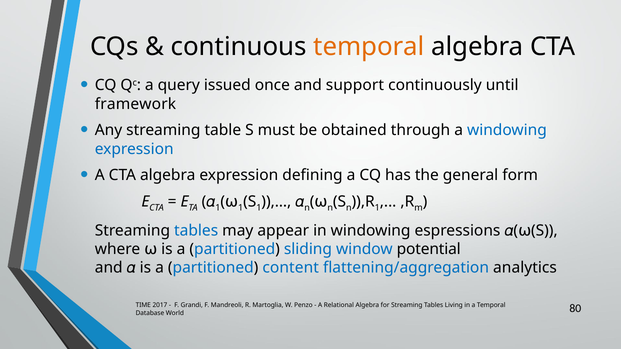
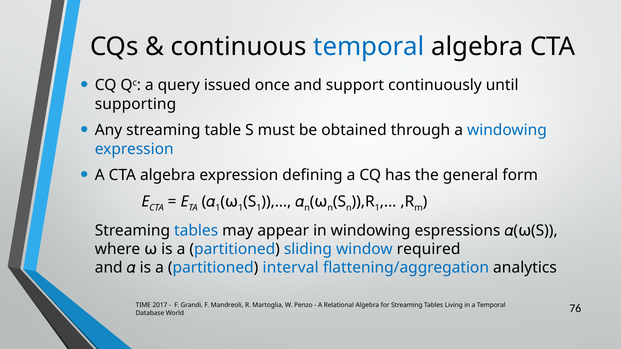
temporal at (369, 47) colour: orange -> blue
framework: framework -> supporting
potential: potential -> required
content: content -> interval
80: 80 -> 76
